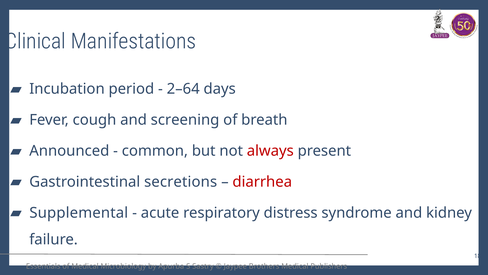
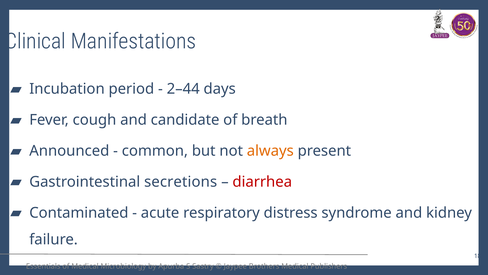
2–64: 2–64 -> 2–44
screening: screening -> candidate
always colour: red -> orange
Supplemental: Supplemental -> Contaminated
